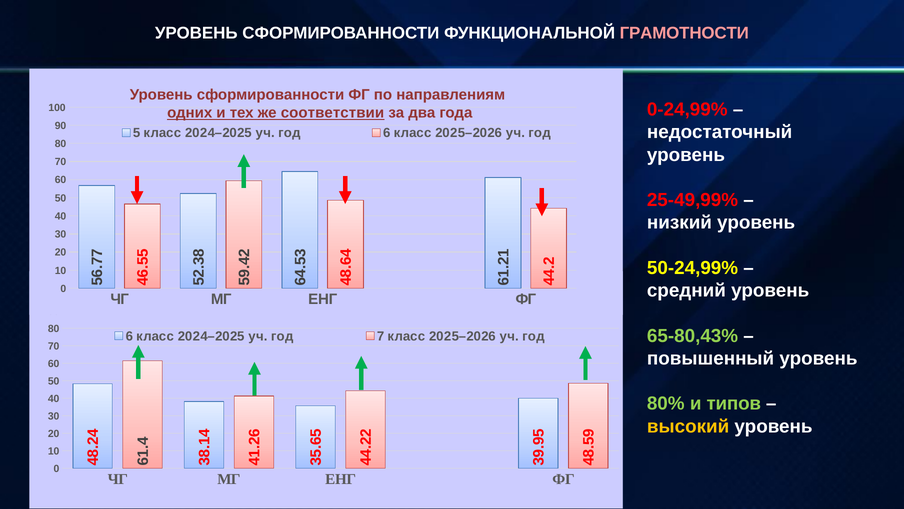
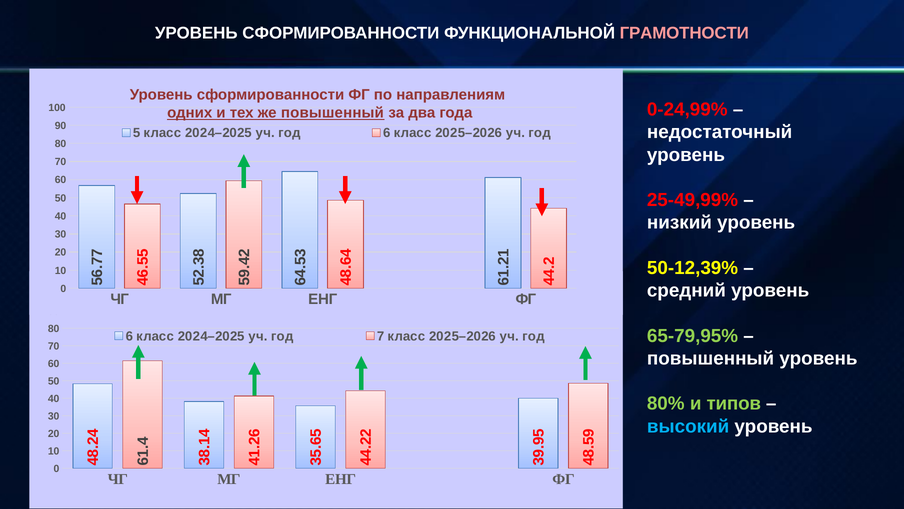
же соответствии: соответствии -> повышенный
50-24,99%: 50-24,99% -> 50-12,39%
65-80,43%: 65-80,43% -> 65-79,95%
высокий colour: yellow -> light blue
